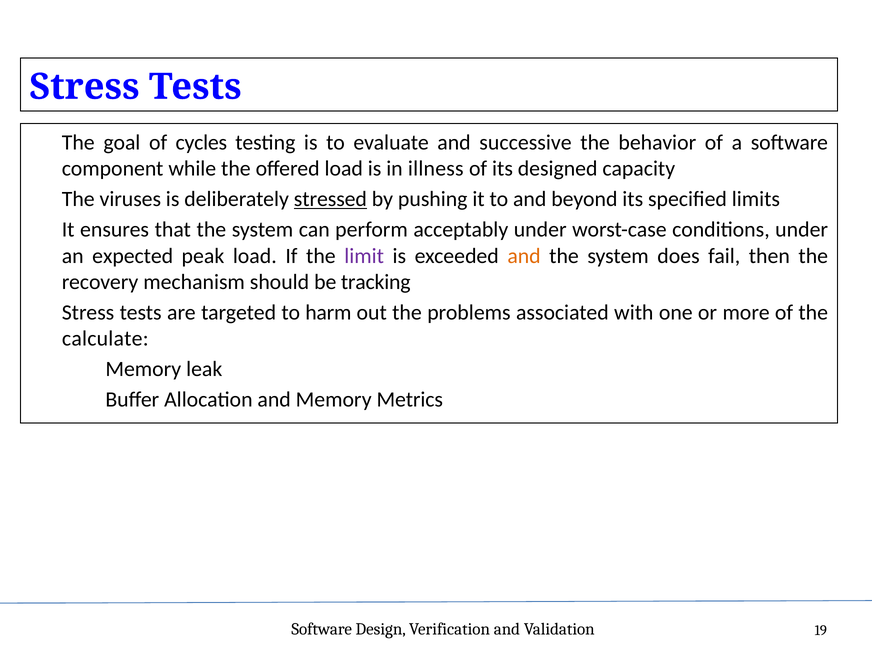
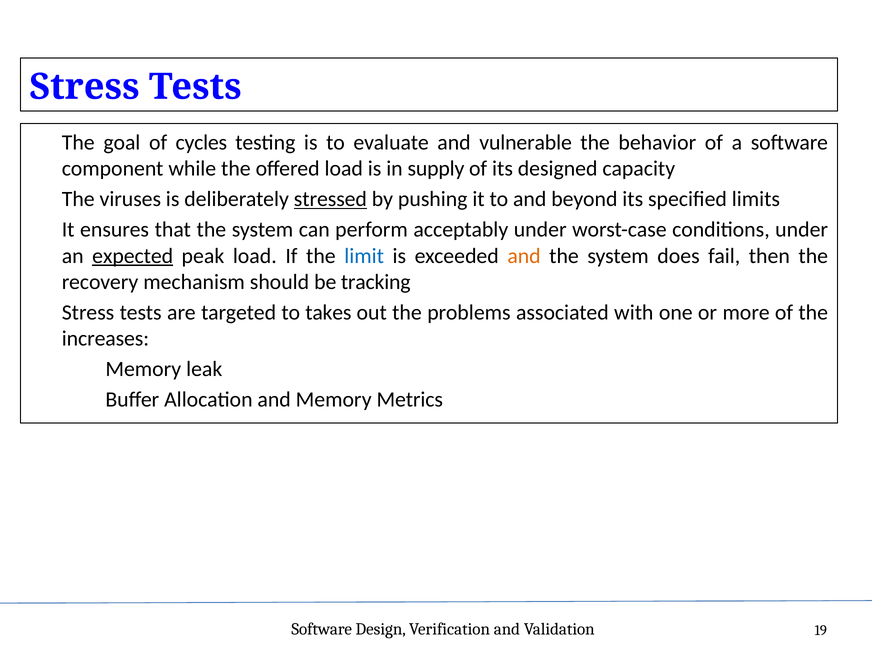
successive: successive -> vulnerable
illness: illness -> supply
expected underline: none -> present
limit colour: purple -> blue
harm: harm -> takes
calculate: calculate -> increases
